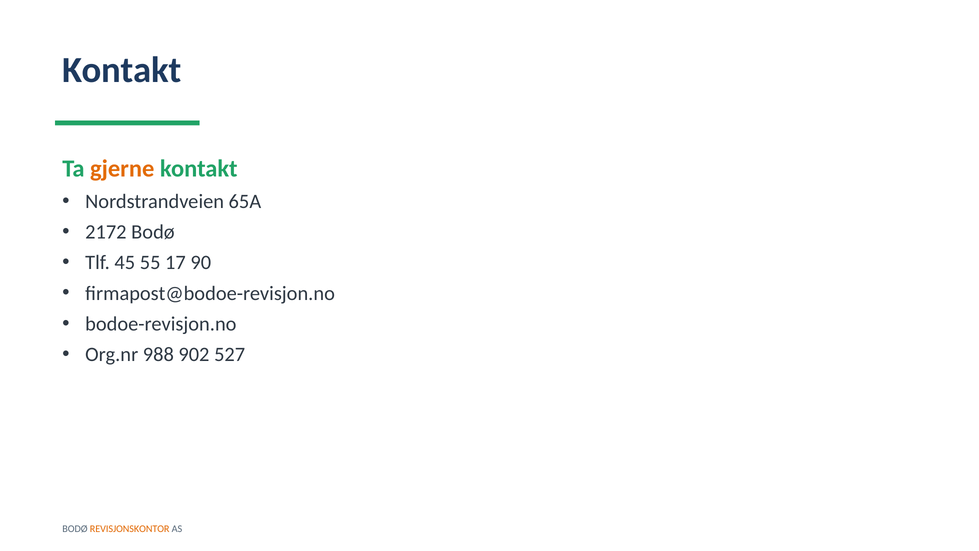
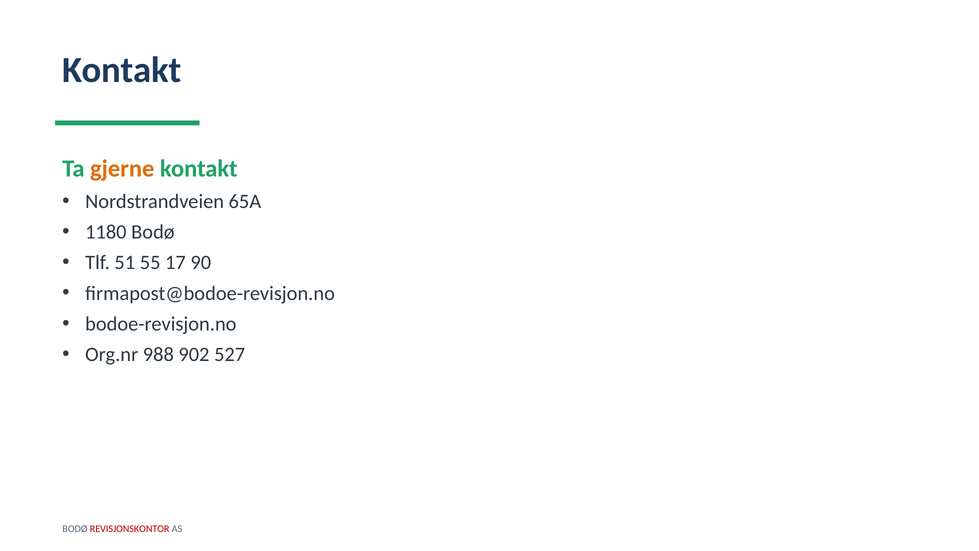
2172: 2172 -> 1180
45: 45 -> 51
REVISJONSKONTOR colour: orange -> red
